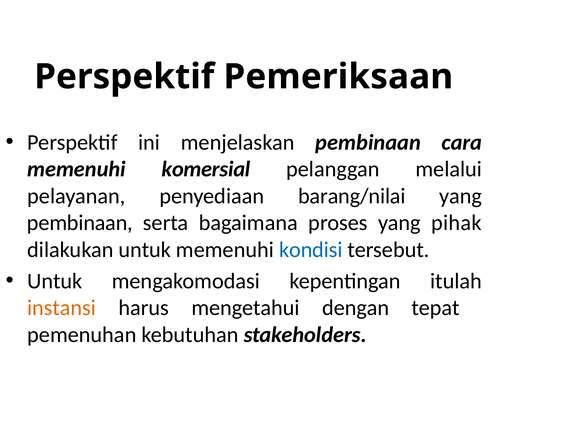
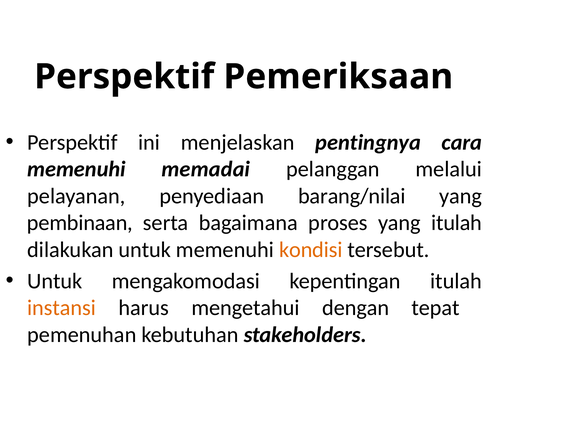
menjelaskan pembinaan: pembinaan -> pentingnya
komersial: komersial -> memadai
yang pihak: pihak -> itulah
kondisi colour: blue -> orange
